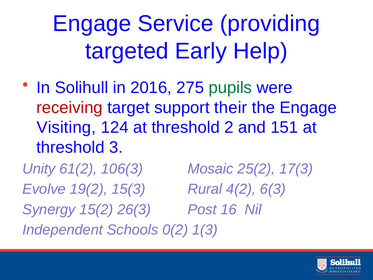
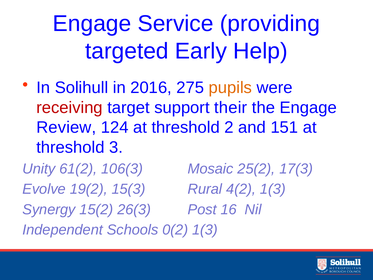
pupils colour: green -> orange
Visiting: Visiting -> Review
4(2 6(3: 6(3 -> 1(3
